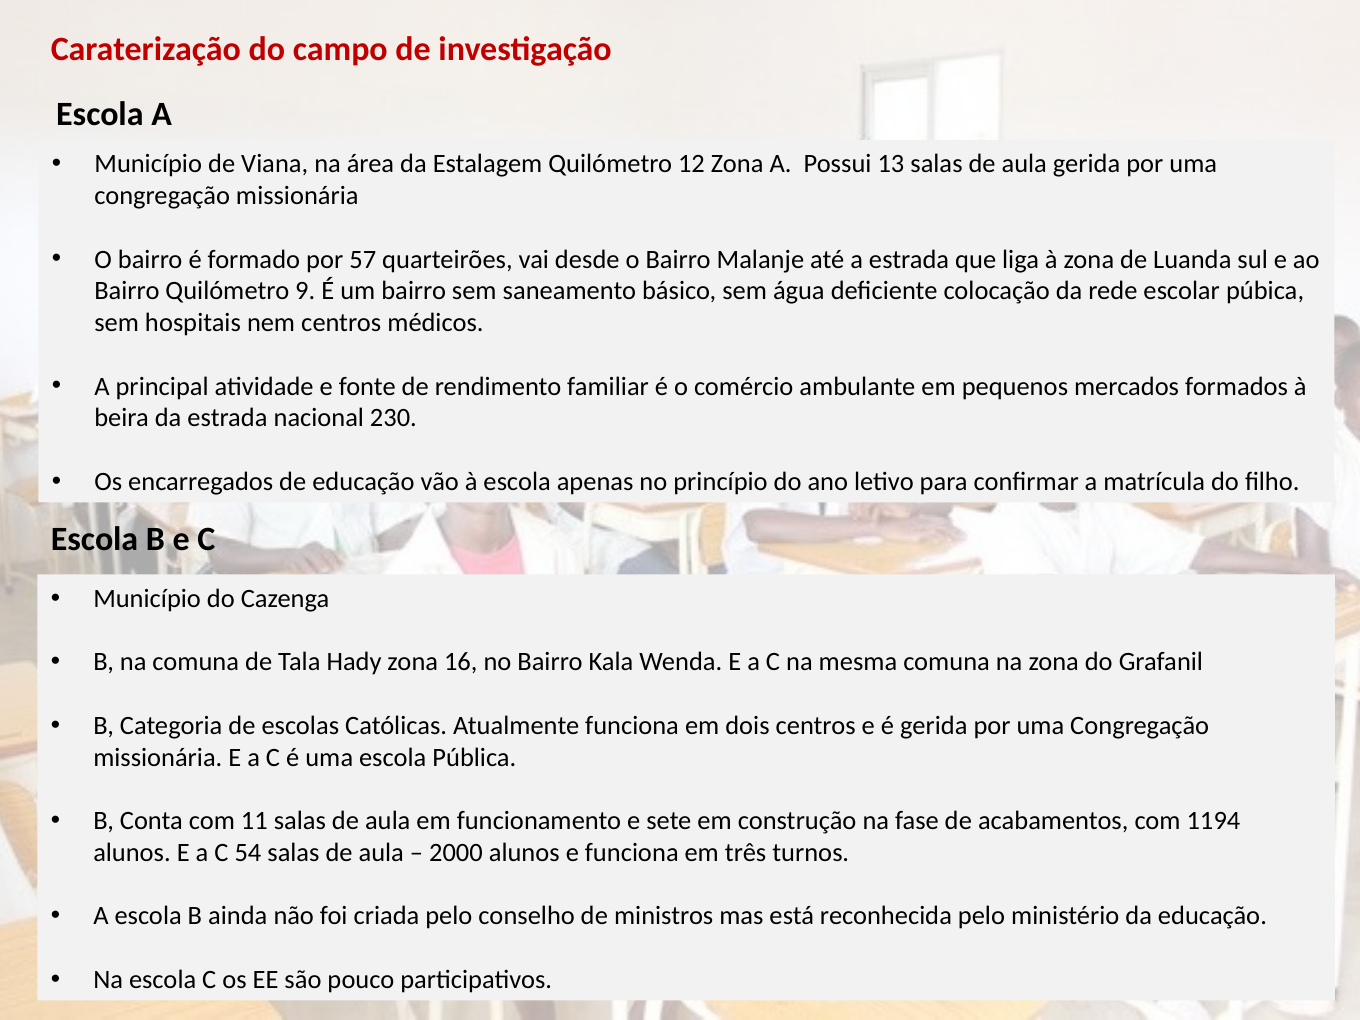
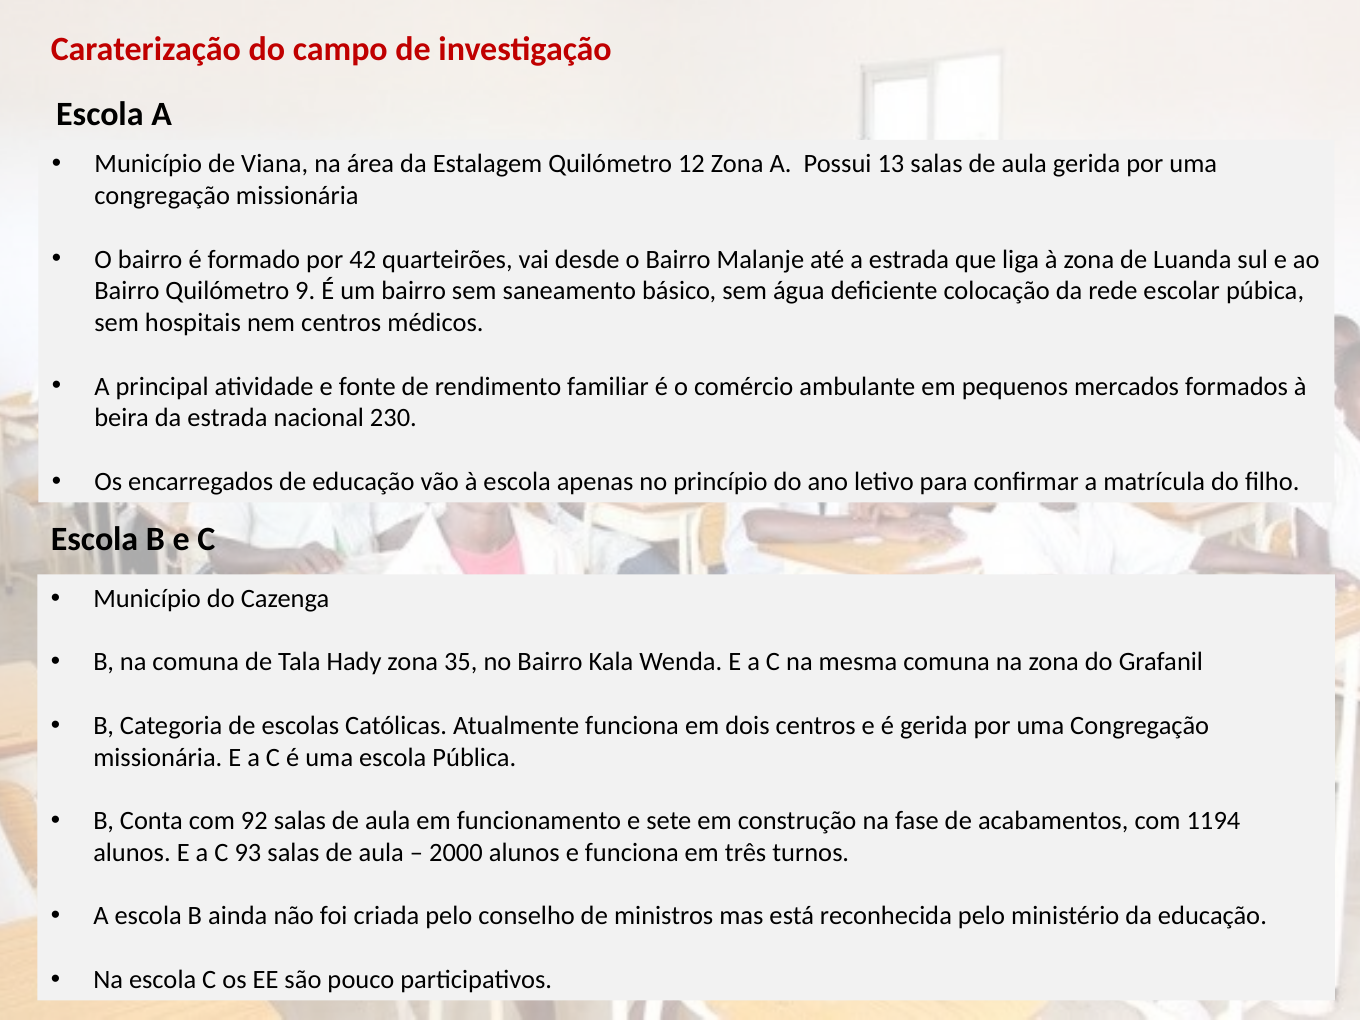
57: 57 -> 42
16: 16 -> 35
11: 11 -> 92
54: 54 -> 93
